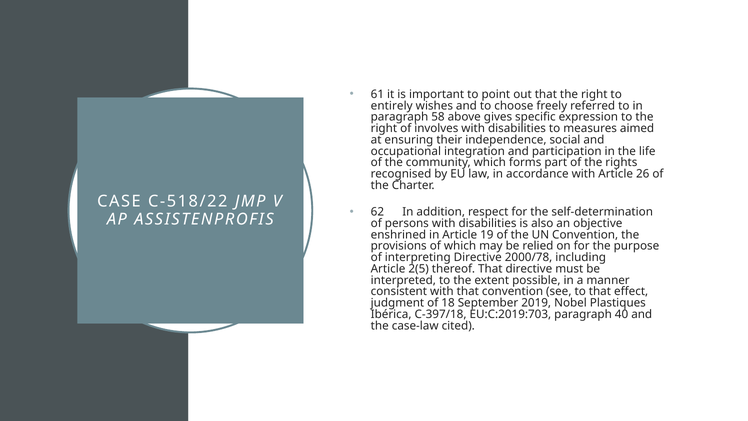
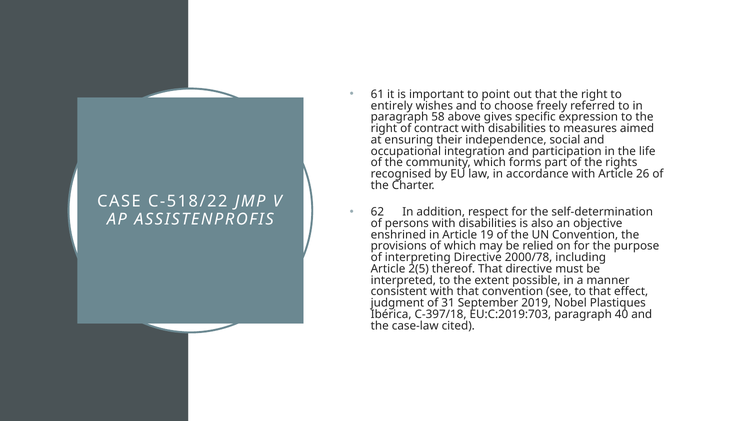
involves: involves -> contract
18: 18 -> 31
